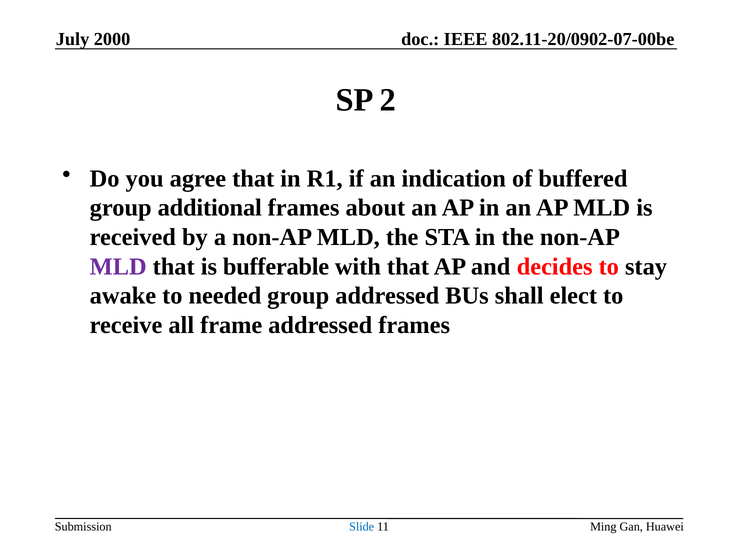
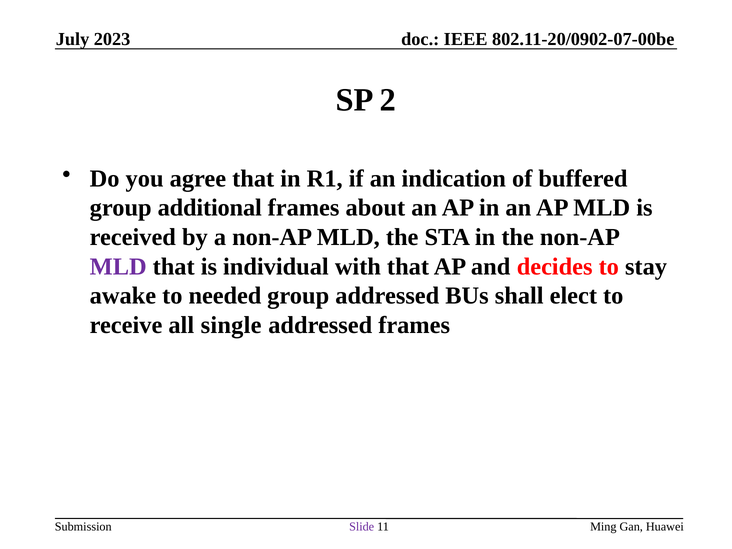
2000: 2000 -> 2023
bufferable: bufferable -> individual
frame: frame -> single
Slide colour: blue -> purple
